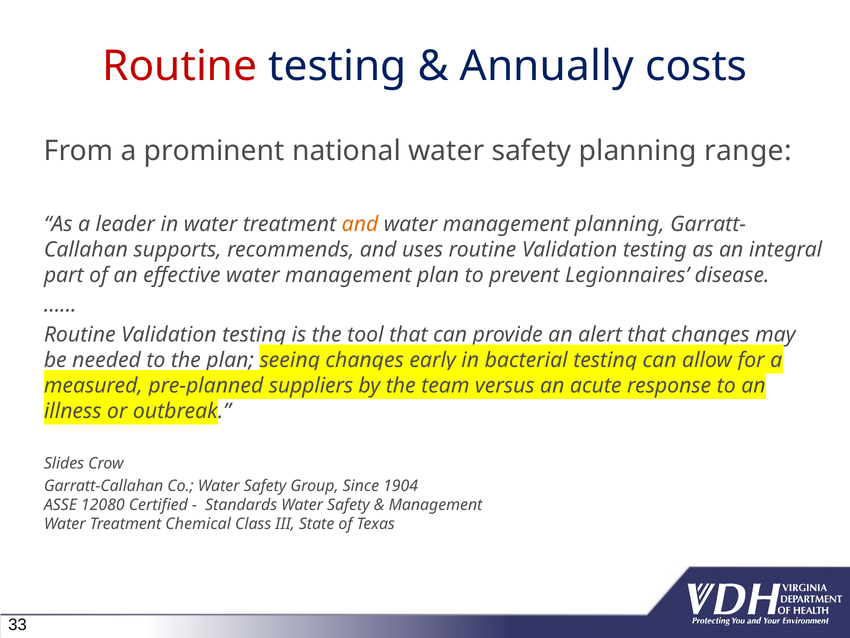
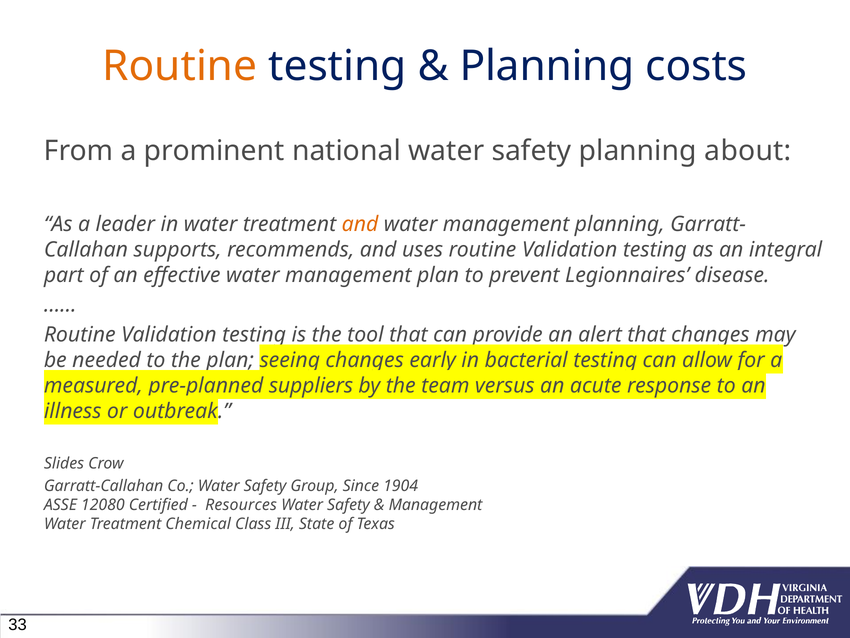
Routine at (180, 66) colour: red -> orange
Annually at (547, 66): Annually -> Planning
range: range -> about
Standards: Standards -> Resources
